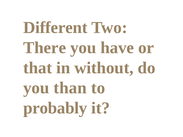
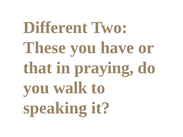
There: There -> These
without: without -> praying
than: than -> walk
probably: probably -> speaking
